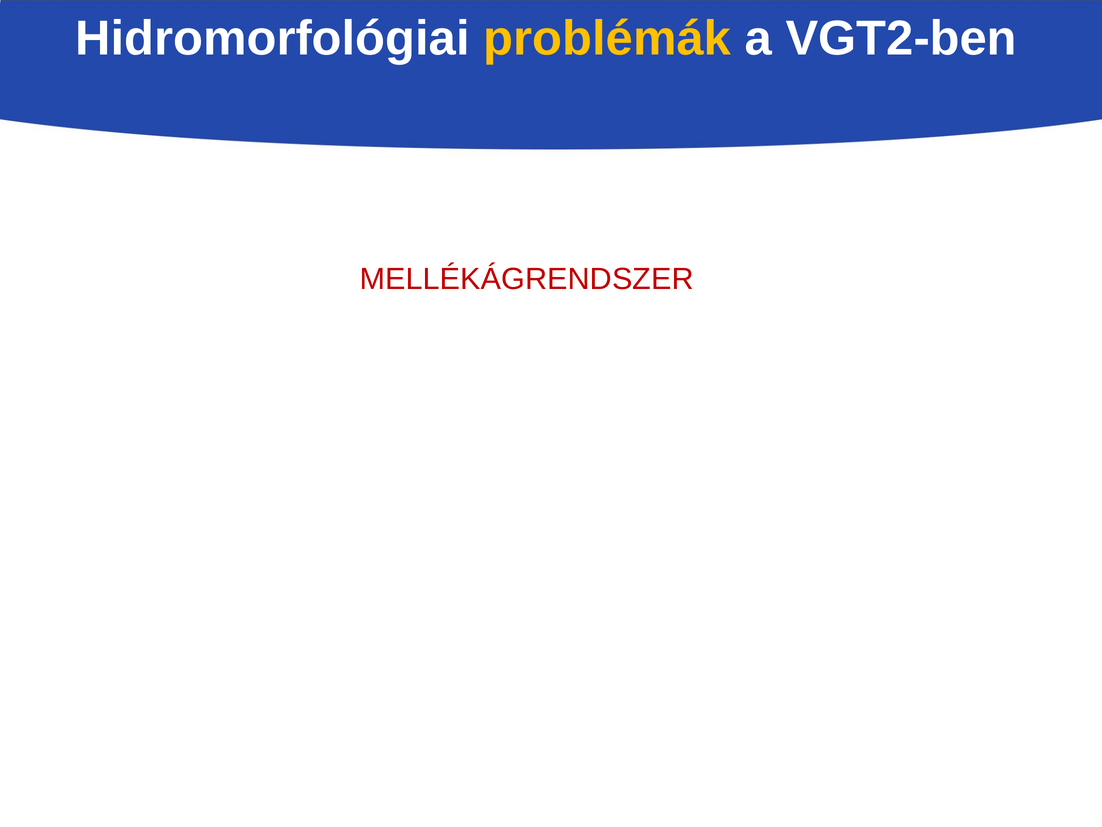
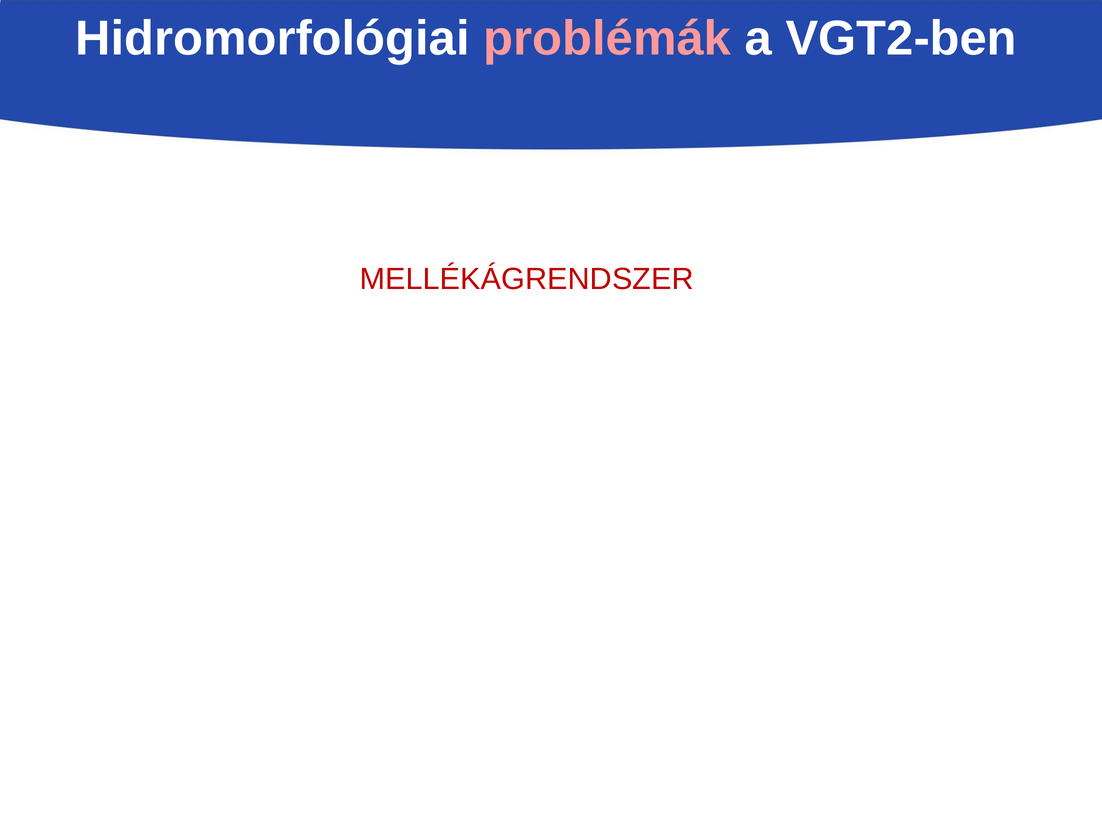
problémák at (607, 39) colour: yellow -> pink
